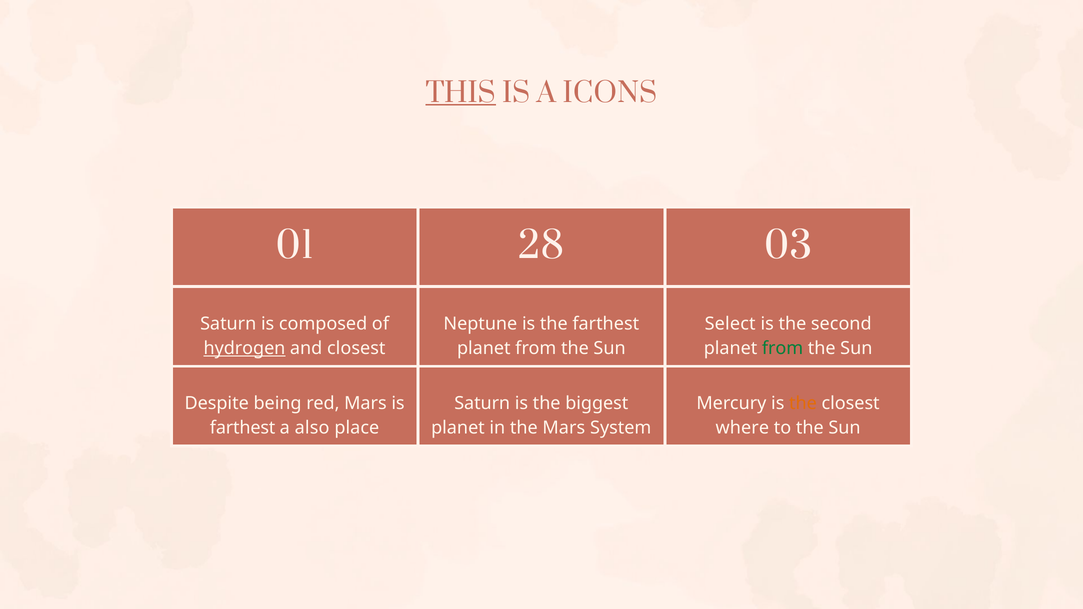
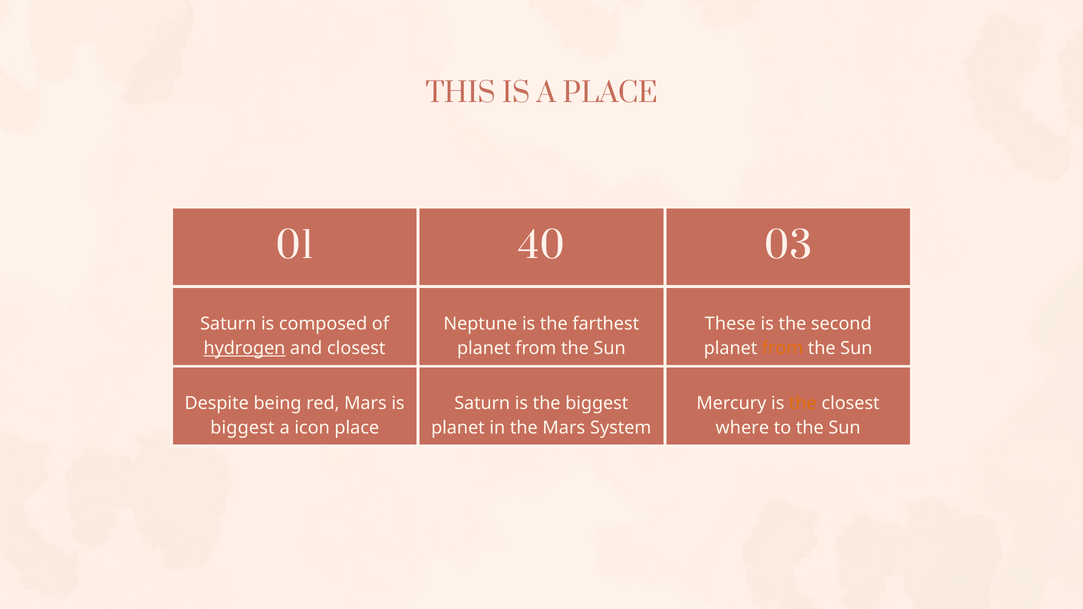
THIS underline: present -> none
A ICONS: ICONS -> PLACE
28: 28 -> 40
Select: Select -> These
from at (783, 348) colour: green -> orange
farthest at (243, 428): farthest -> biggest
also: also -> icon
